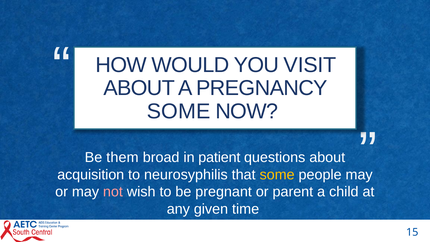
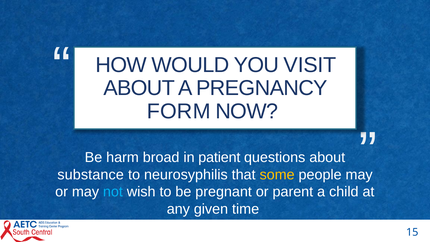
SOME at (179, 111): SOME -> FORM
them: them -> harm
acquisition: acquisition -> substance
not colour: pink -> light blue
